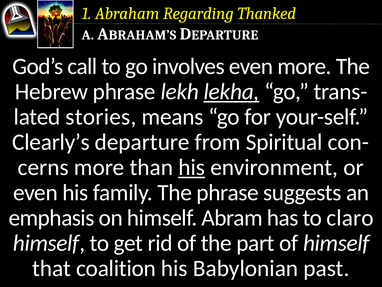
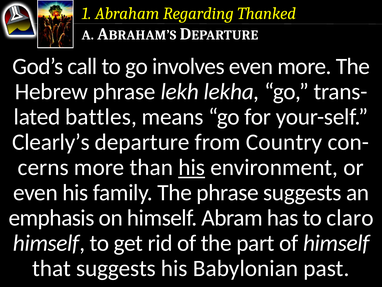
lekha underline: present -> none
stories: stories -> battles
Spiritual: Spiritual -> Country
that coalition: coalition -> suggests
